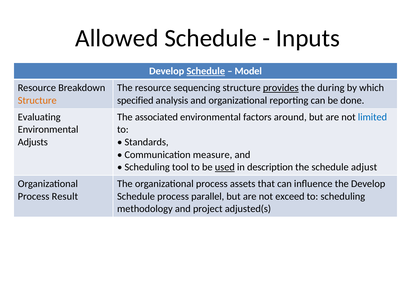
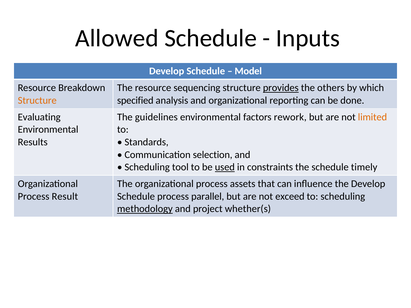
Schedule at (206, 71) underline: present -> none
during: during -> others
associated: associated -> guidelines
around: around -> rework
limited colour: blue -> orange
Adjusts: Adjusts -> Results
measure: measure -> selection
description: description -> constraints
adjust: adjust -> timely
methodology underline: none -> present
adjusted(s: adjusted(s -> whether(s
